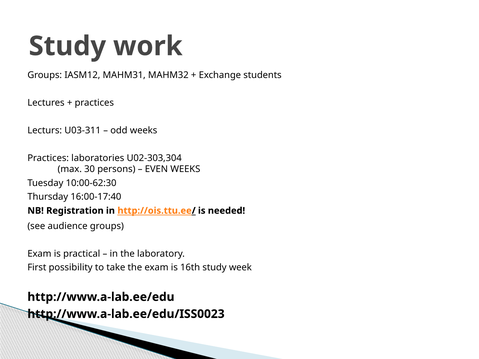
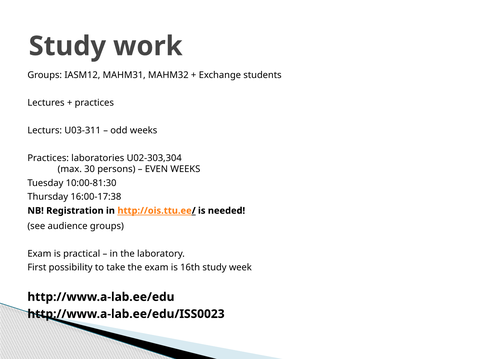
10:00-62:30: 10:00-62:30 -> 10:00-81:30
16:00-17:40: 16:00-17:40 -> 16:00-17:38
